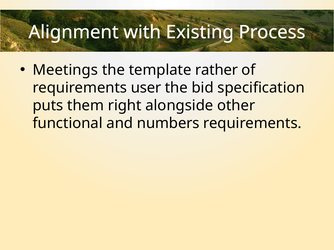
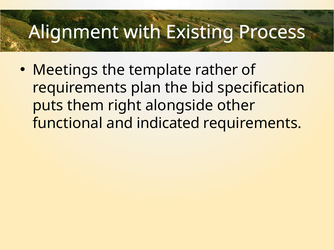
user: user -> plan
numbers: numbers -> indicated
